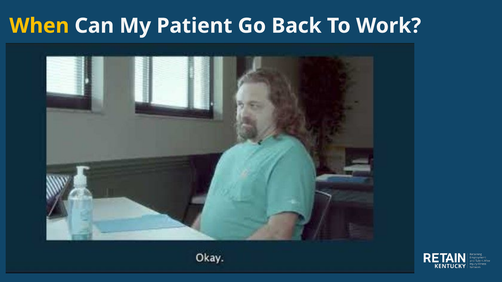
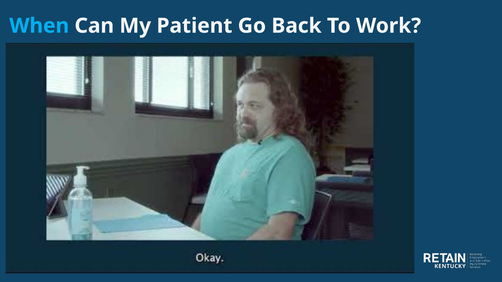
When colour: yellow -> light blue
